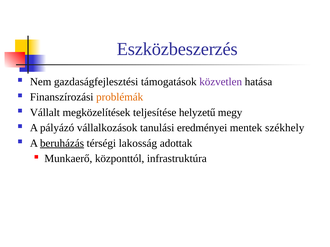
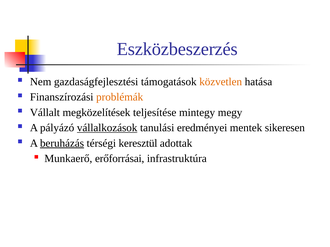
közvetlen colour: purple -> orange
helyzetű: helyzetű -> mintegy
vállalkozások underline: none -> present
székhely: székhely -> sikeresen
lakosság: lakosság -> keresztül
központtól: központtól -> erőforrásai
